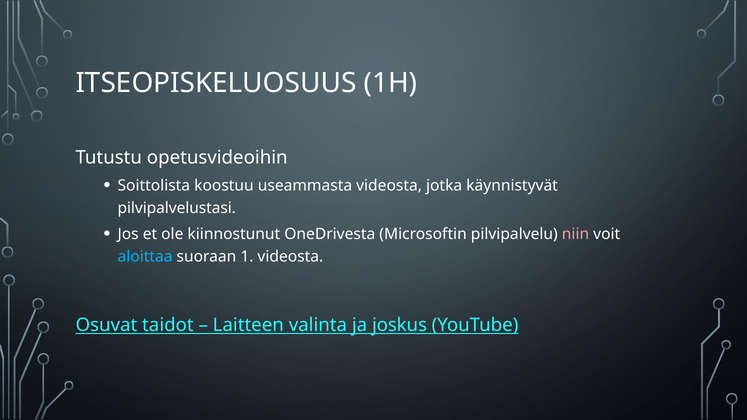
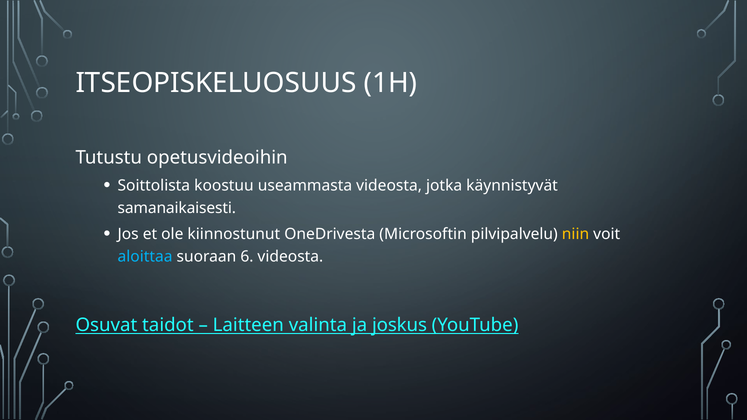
pilvipalvelustasi: pilvipalvelustasi -> samanaikaisesti
niin colour: pink -> yellow
1: 1 -> 6
